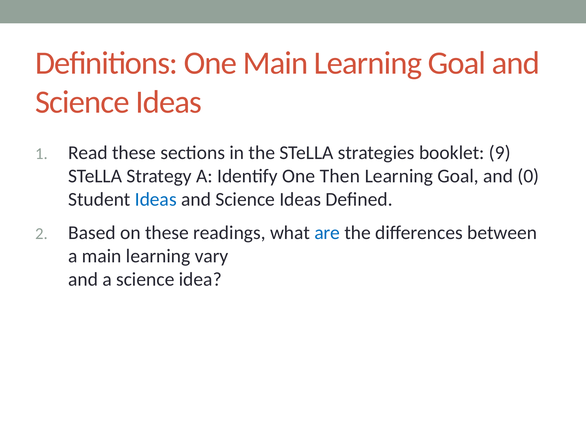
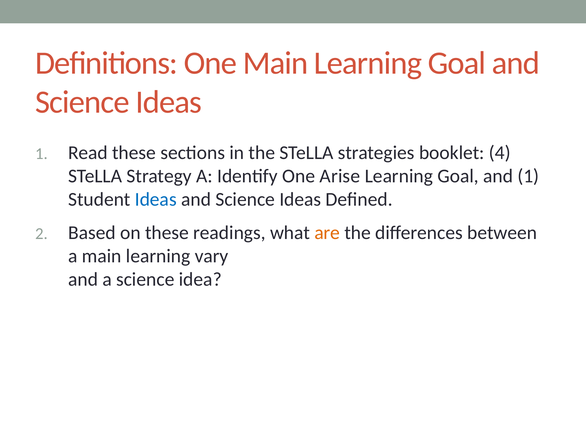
9: 9 -> 4
Then: Then -> Arise
and 0: 0 -> 1
are colour: blue -> orange
